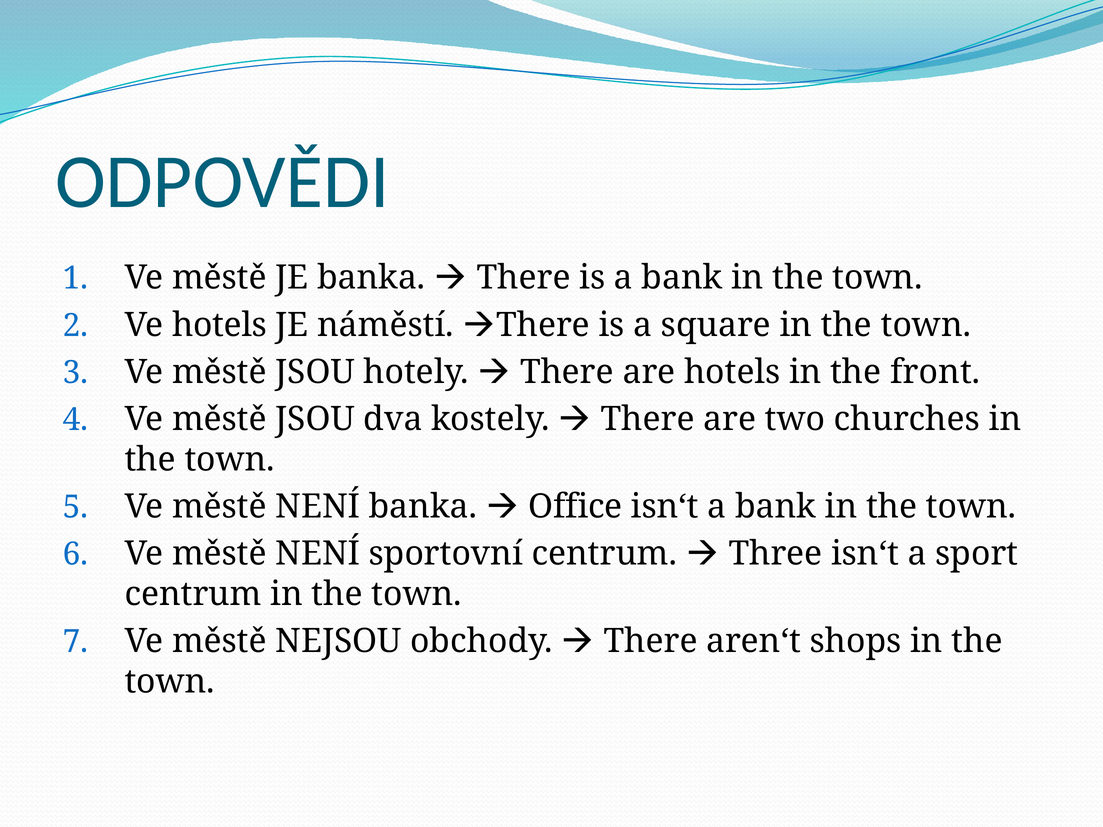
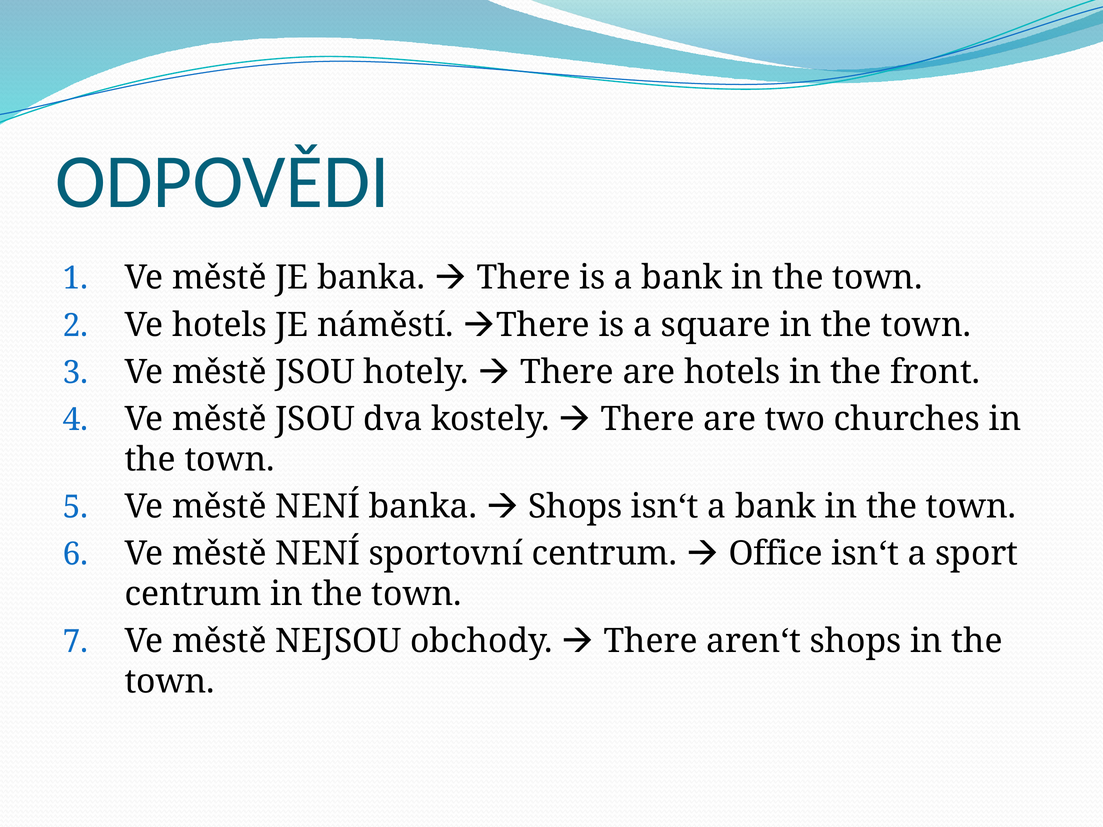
Office at (575, 507): Office -> Shops
Three: Three -> Office
